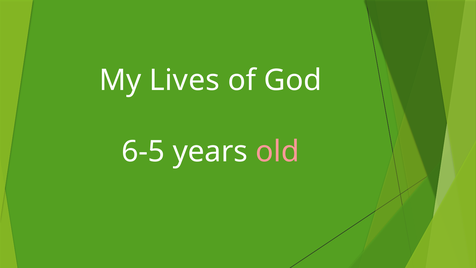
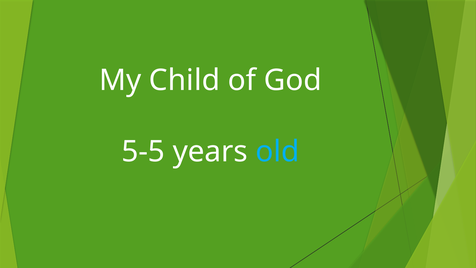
Lives: Lives -> Child
6-5: 6-5 -> 5-5
old colour: pink -> light blue
